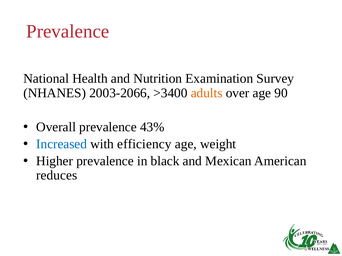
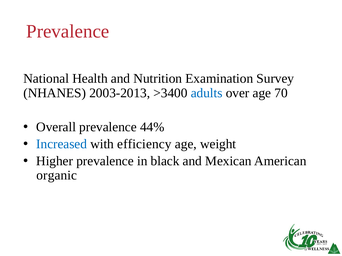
2003-2066: 2003-2066 -> 2003-2013
adults colour: orange -> blue
90: 90 -> 70
43%: 43% -> 44%
reduces: reduces -> organic
